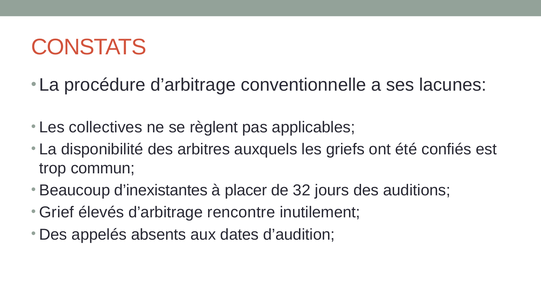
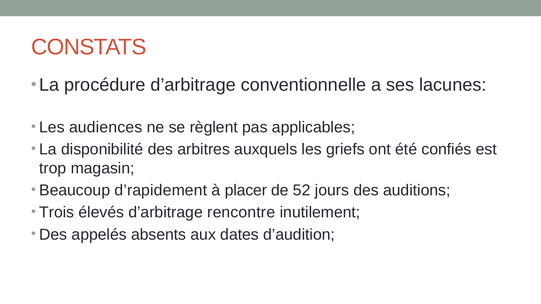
collectives: collectives -> audiences
commun: commun -> magasin
d’inexistantes: d’inexistantes -> d’rapidement
32: 32 -> 52
Grief: Grief -> Trois
